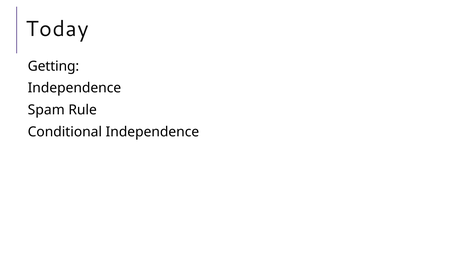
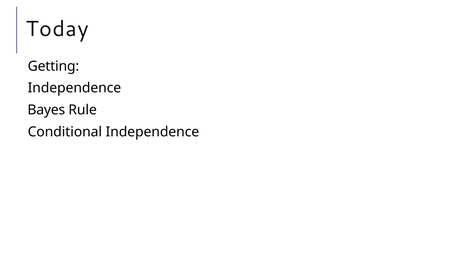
Spam: Spam -> Bayes
